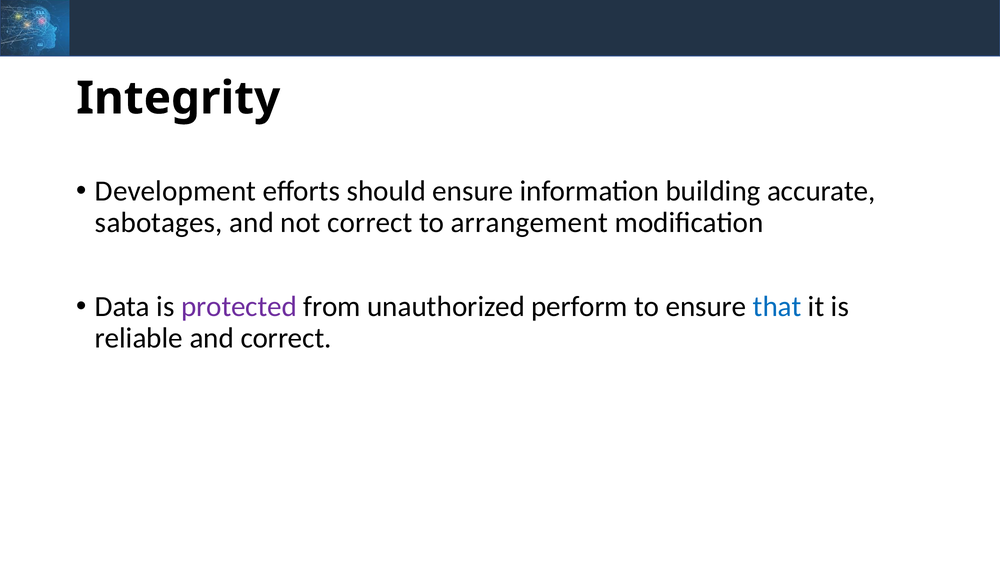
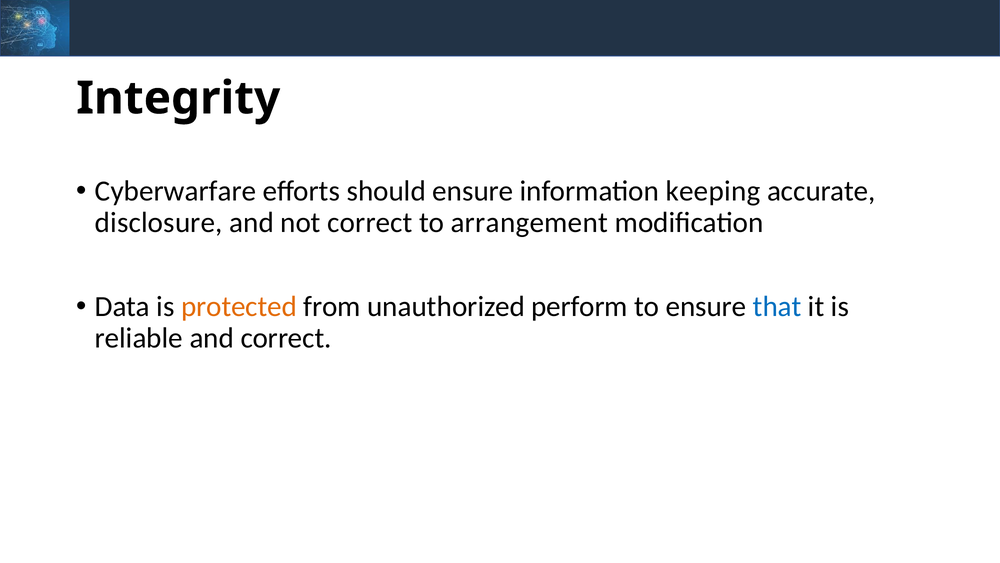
Development: Development -> Cyberwarfare
building: building -> keeping
sabotages: sabotages -> disclosure
protected colour: purple -> orange
